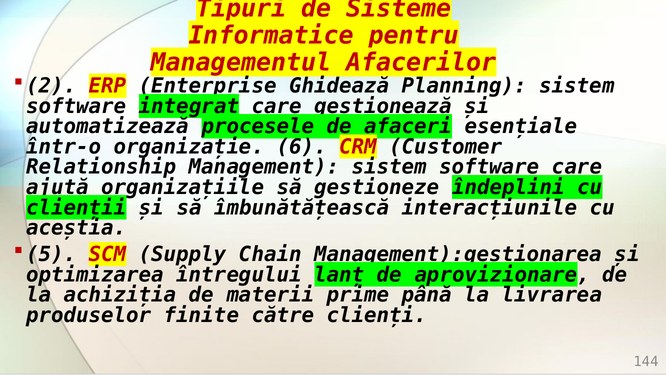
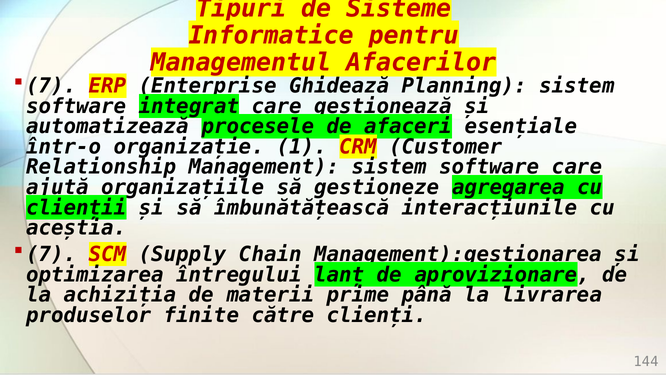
2 at (51, 86): 2 -> 7
6: 6 -> 1
îndeplini: îndeplini -> agregarea
5 at (51, 254): 5 -> 7
